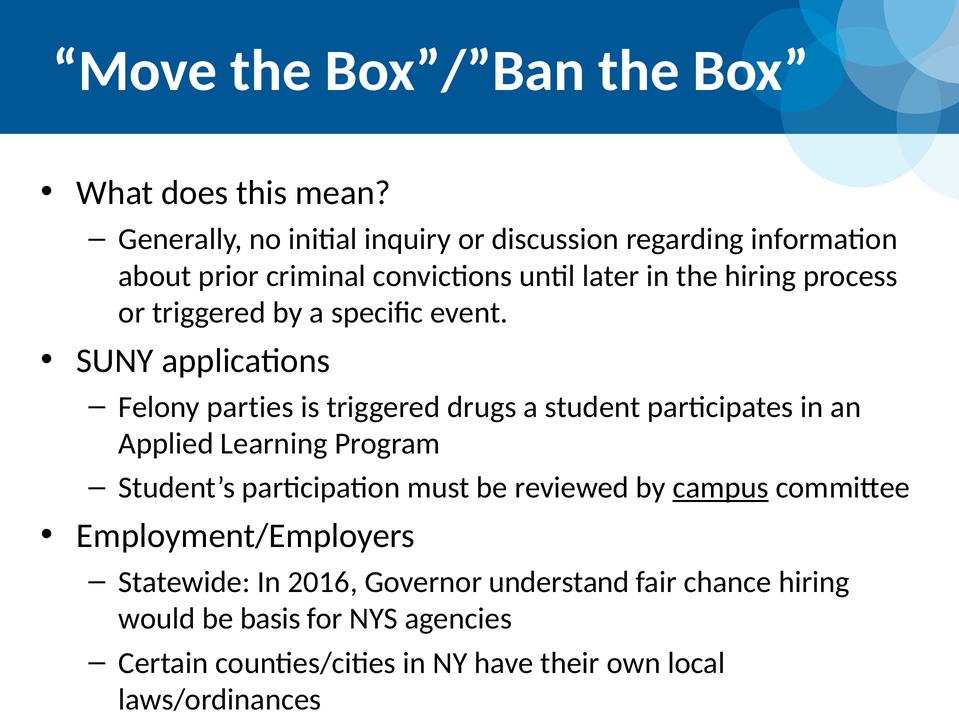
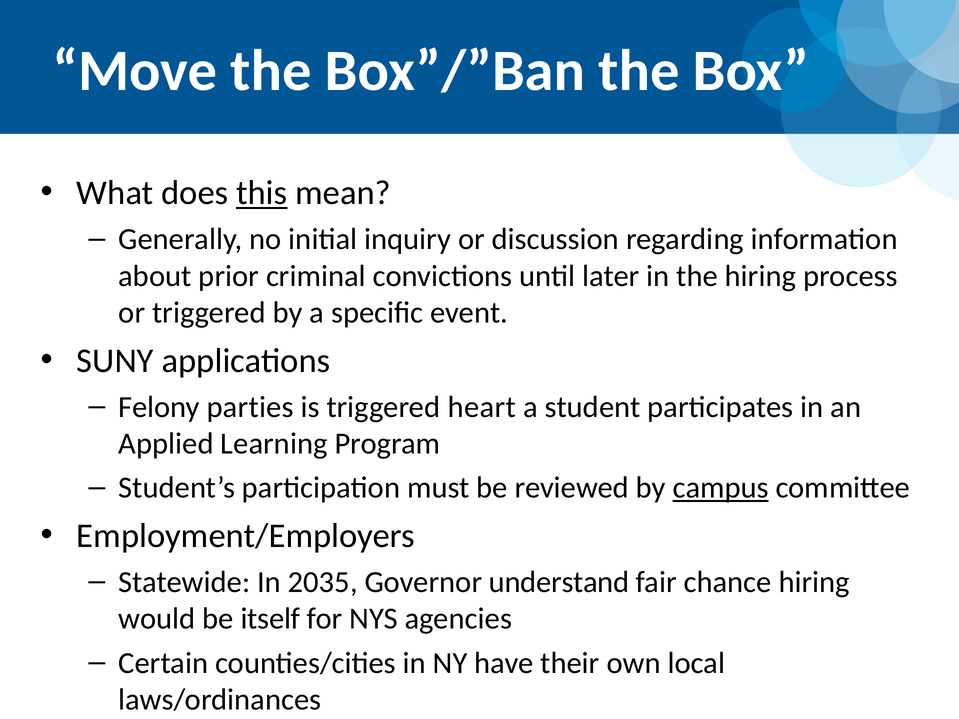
this underline: none -> present
drugs: drugs -> heart
2016: 2016 -> 2035
basis: basis -> itself
